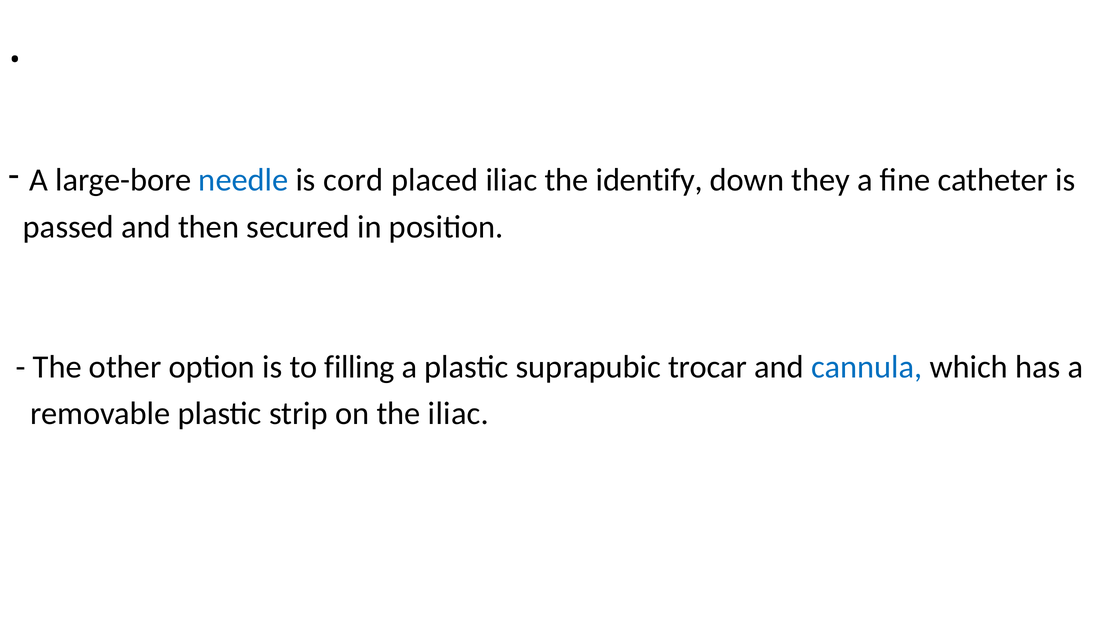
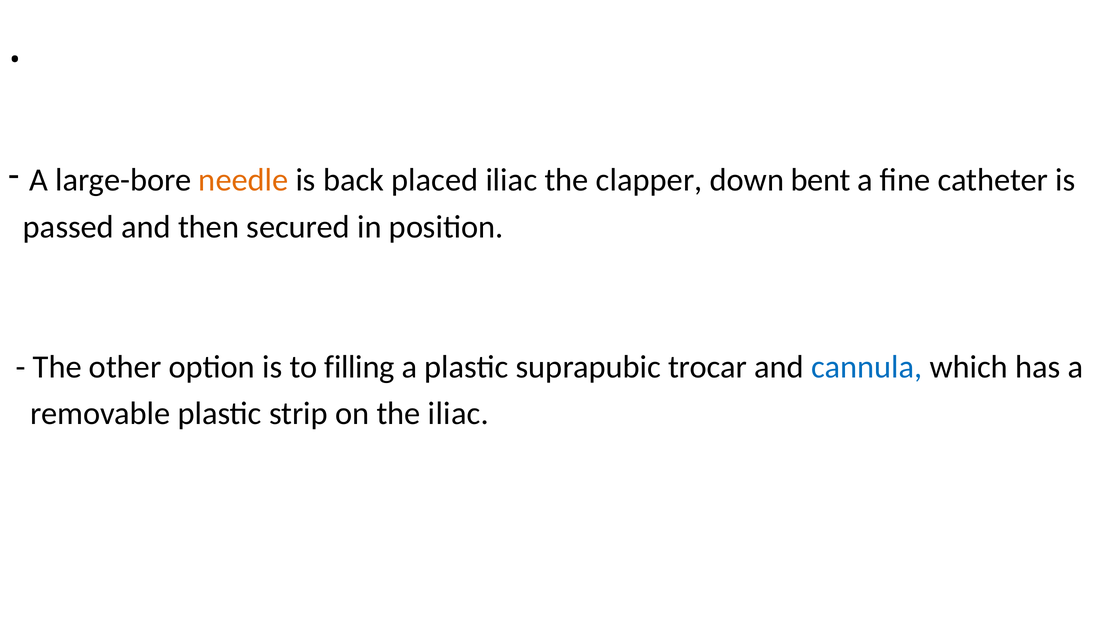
needle colour: blue -> orange
cord: cord -> back
identify: identify -> clapper
they: they -> bent
